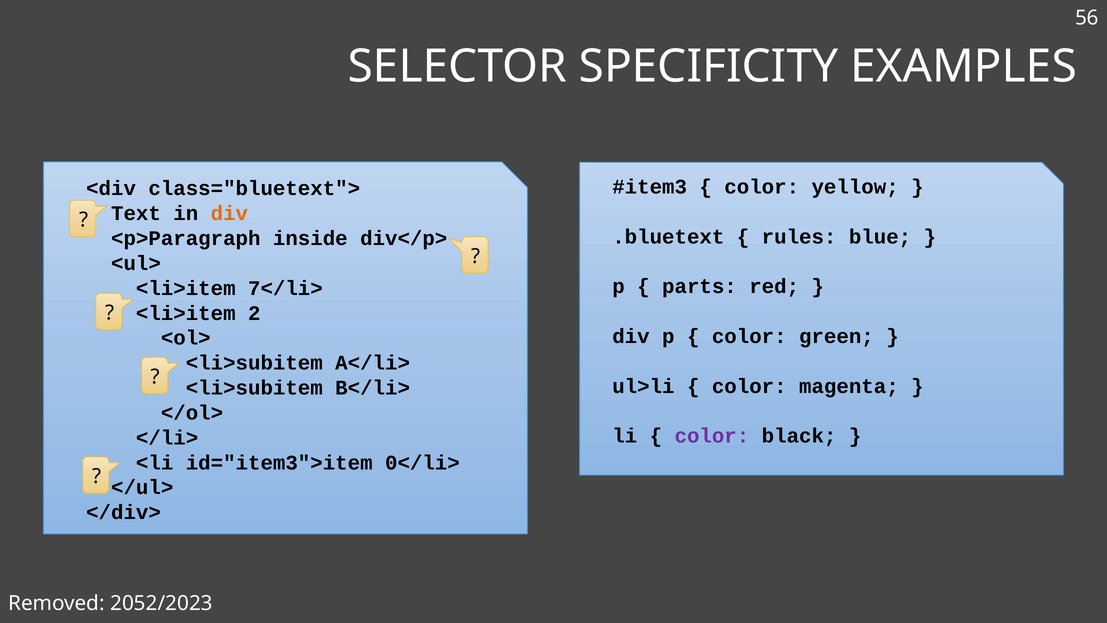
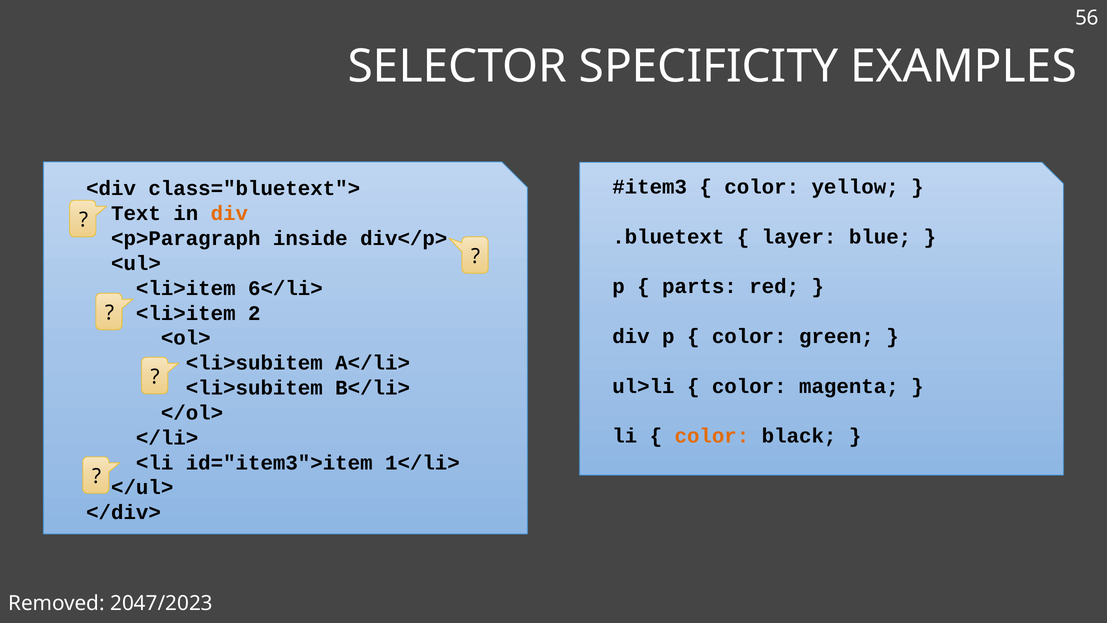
rules: rules -> layer
7</li>: 7</li> -> 6</li>
color at (712, 436) colour: purple -> orange
0</li>: 0</li> -> 1</li>
2052/2023: 2052/2023 -> 2047/2023
